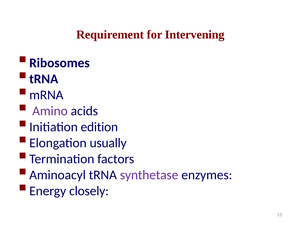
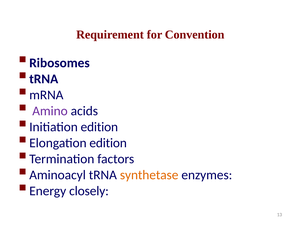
Intervening: Intervening -> Convention
Elongation usually: usually -> edition
synthetase colour: purple -> orange
